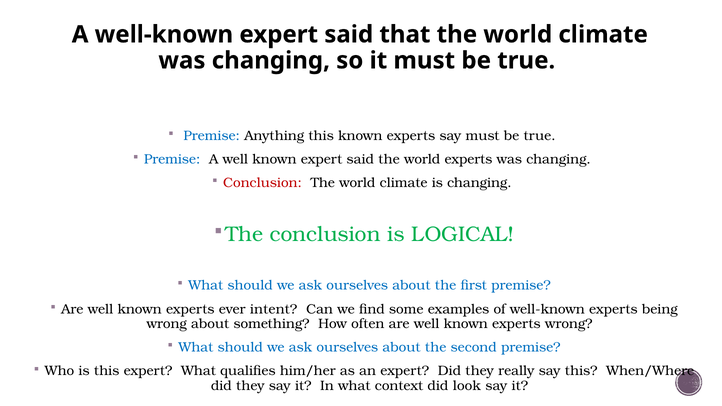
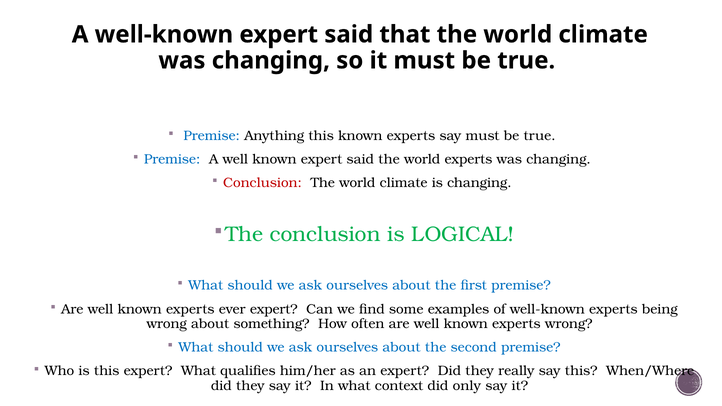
ever intent: intent -> expert
look: look -> only
